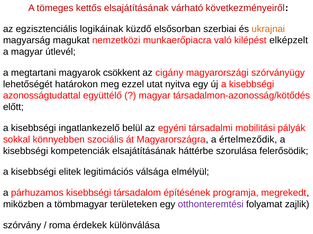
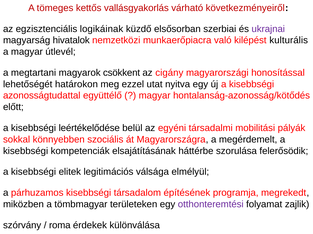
kettős elsajátításának: elsajátításának -> vallásgyakorlás
ukrajnai colour: orange -> purple
magukat: magukat -> hivatalok
elképzelt: elképzelt -> kulturális
szórványügy: szórványügy -> honosítással
társadalmon-azonosság/kötődés: társadalmon-azonosság/kötődés -> hontalanság-azonosság/kötődés
ingatlankezelő: ingatlankezelő -> leértékelődése
értelmeződik: értelmeződik -> megérdemelt
